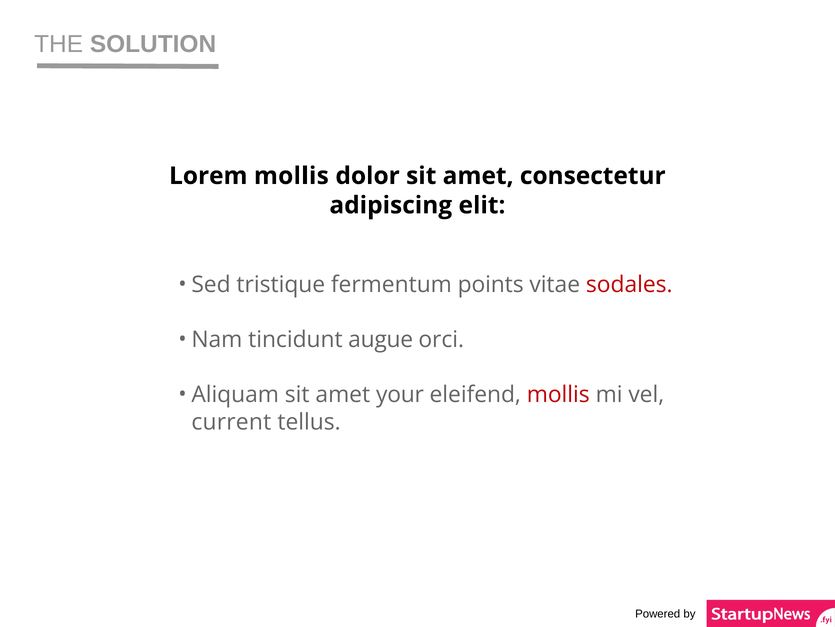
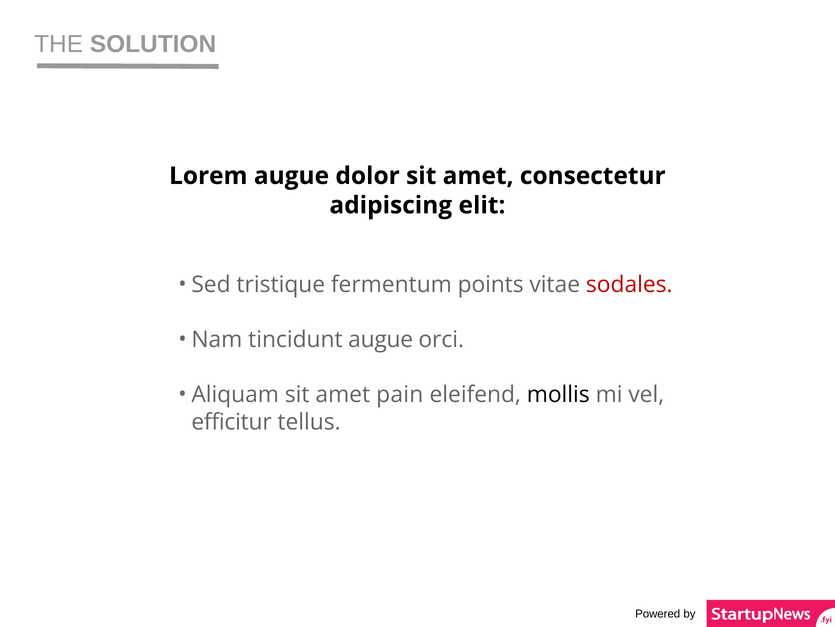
Lorem mollis: mollis -> augue
your: your -> pain
mollis at (558, 394) colour: red -> black
current: current -> efficitur
